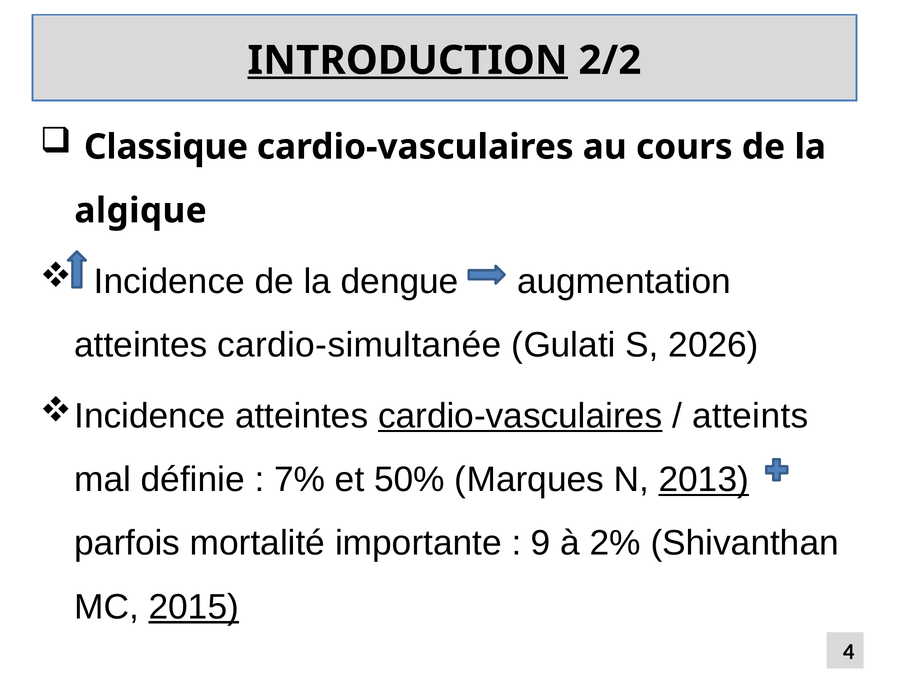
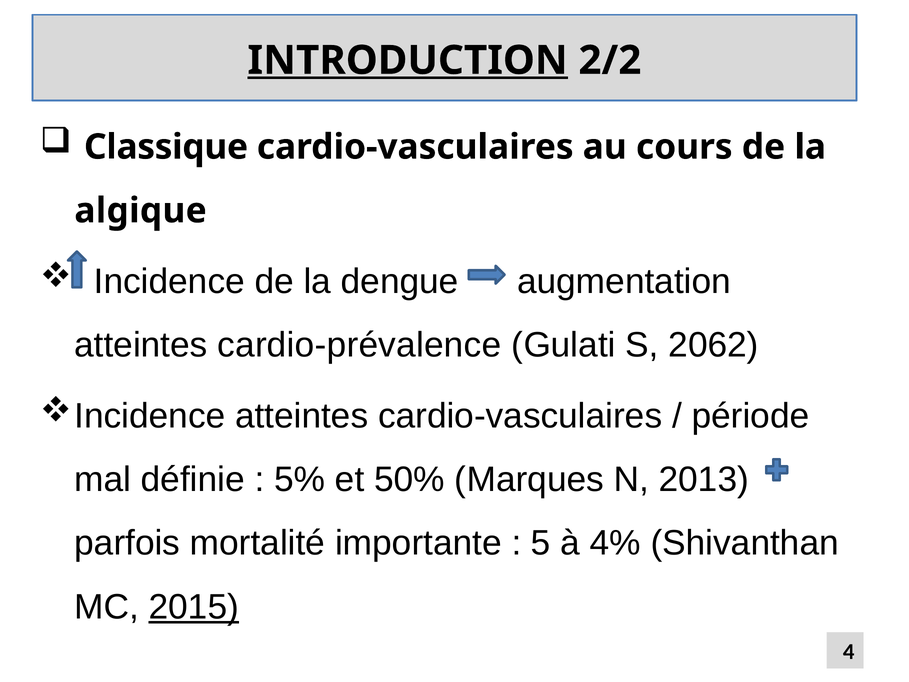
cardio-simultanée: cardio-simultanée -> cardio-prévalence
2026: 2026 -> 2062
cardio-vasculaires at (520, 416) underline: present -> none
atteints: atteints -> période
7%: 7% -> 5%
2013 underline: present -> none
9: 9 -> 5
2%: 2% -> 4%
